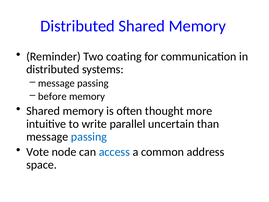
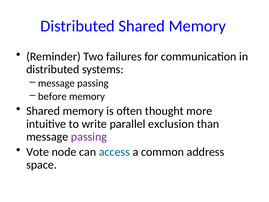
coating: coating -> failures
uncertain: uncertain -> exclusion
passing at (89, 137) colour: blue -> purple
